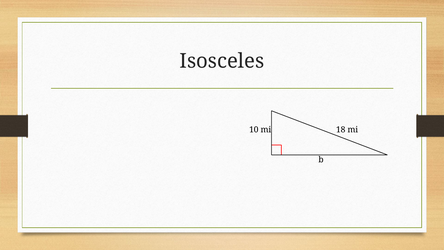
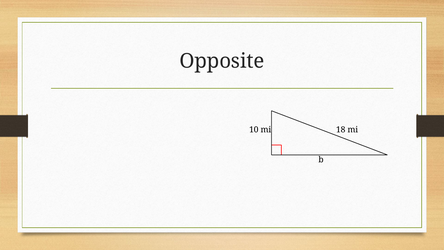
Isosceles: Isosceles -> Opposite
